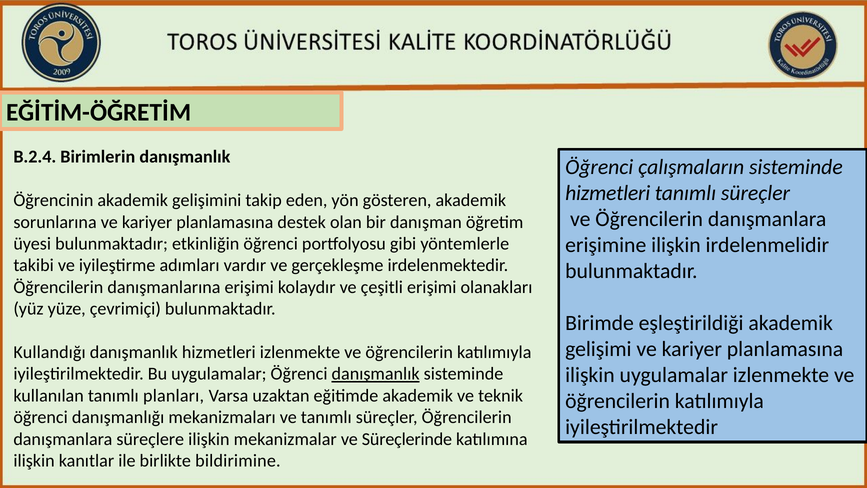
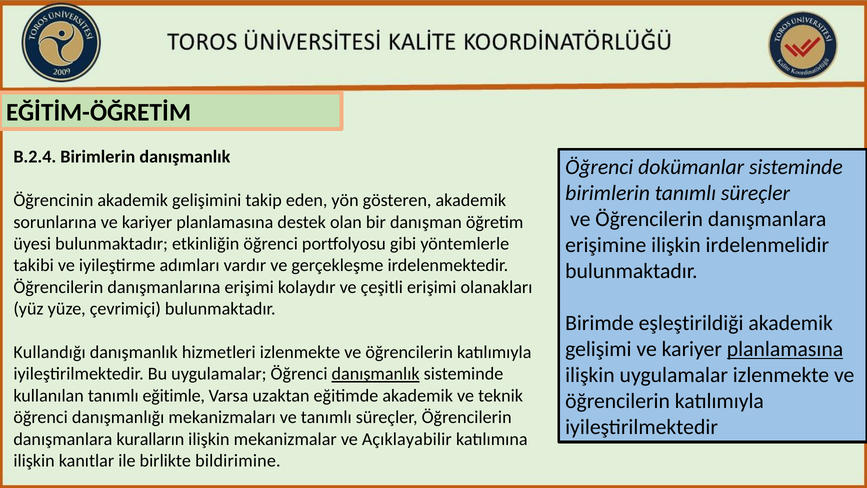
çalışmaların: çalışmaların -> dokümanlar
hizmetleri at (608, 193): hizmetleri -> birimlerin
planlamasına at (785, 349) underline: none -> present
planları: planları -> eğitimle
süreçlere: süreçlere -> kuralların
Süreçlerinde: Süreçlerinde -> Açıklayabilir
